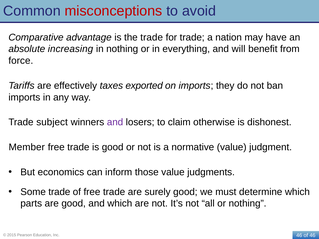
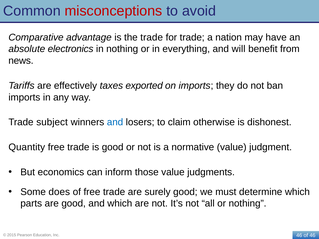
increasing: increasing -> electronics
force: force -> news
and at (115, 122) colour: purple -> blue
Member: Member -> Quantity
Some trade: trade -> does
